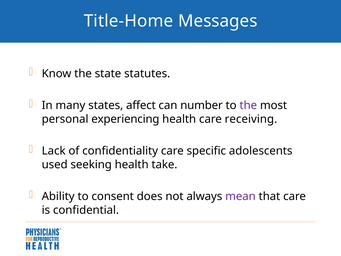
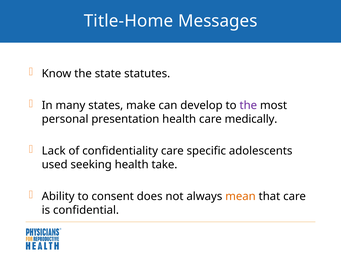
affect: affect -> make
number: number -> develop
experiencing: experiencing -> presentation
receiving: receiving -> medically
mean colour: purple -> orange
